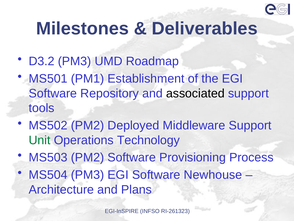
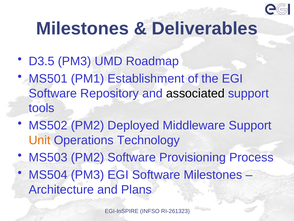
D3.2: D3.2 -> D3.5
Unit colour: green -> orange
Software Newhouse: Newhouse -> Milestones
